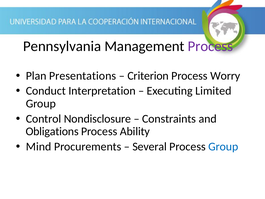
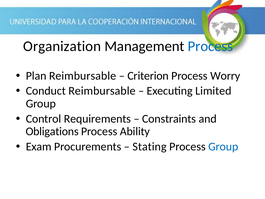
Pennsylvania: Pennsylvania -> Organization
Process at (210, 46) colour: purple -> blue
Plan Presentations: Presentations -> Reimbursable
Conduct Interpretation: Interpretation -> Reimbursable
Nondisclosure: Nondisclosure -> Requirements
Mind: Mind -> Exam
Several: Several -> Stating
